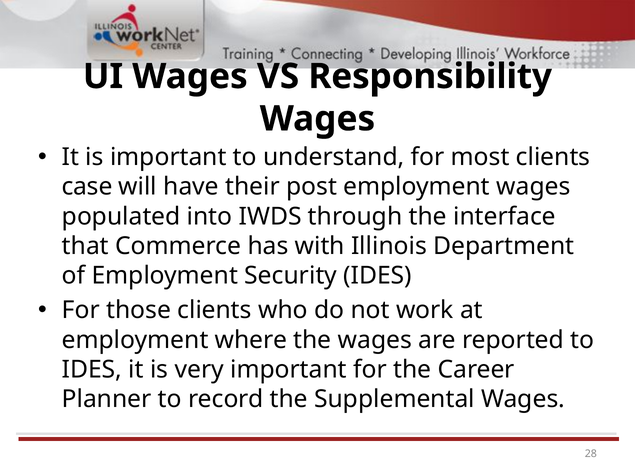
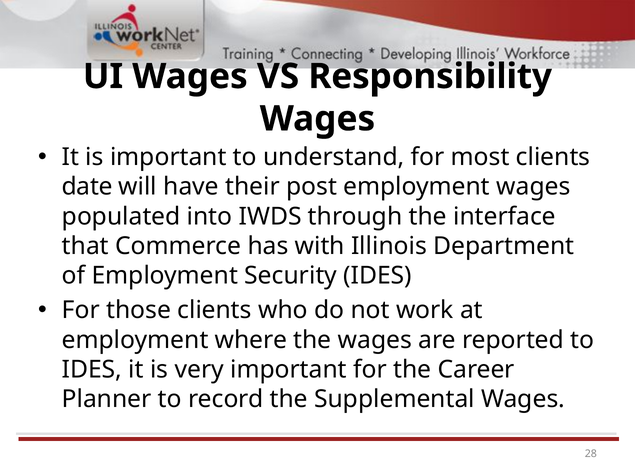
case: case -> date
